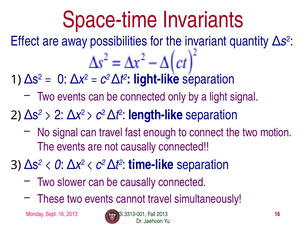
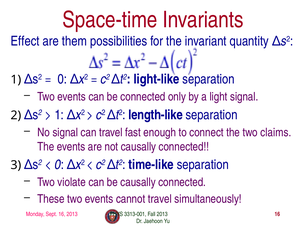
away: away -> them
2: 2 -> 1
motion: motion -> claims
slower: slower -> violate
